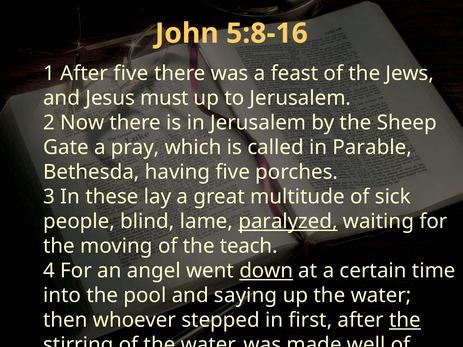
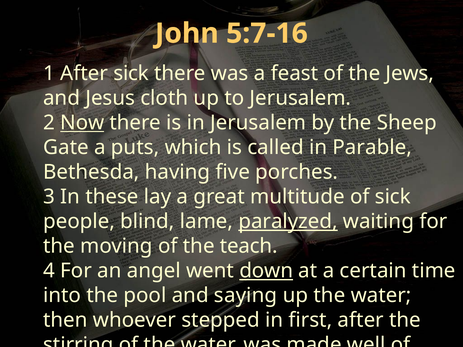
5:8-16: 5:8-16 -> 5:7-16
After five: five -> sick
must: must -> cloth
Now at (82, 123) underline: none -> present
pray: pray -> puts
the at (405, 320) underline: present -> none
